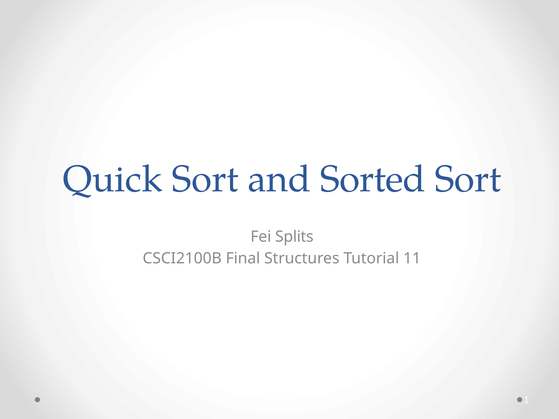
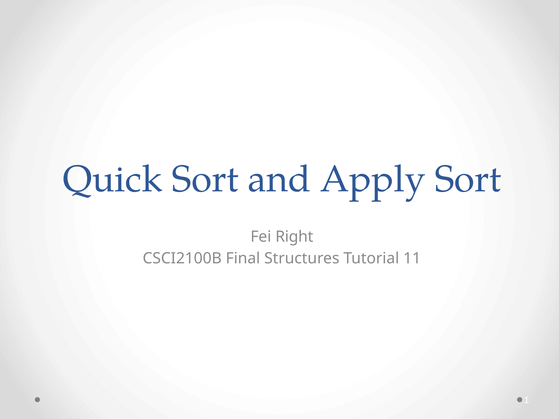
Sorted: Sorted -> Apply
Splits: Splits -> Right
